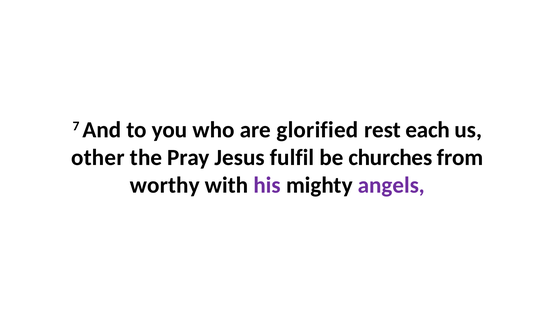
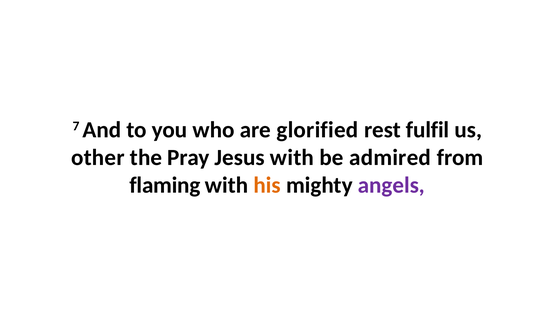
each: each -> fulfil
Jesus fulfil: fulfil -> with
churches: churches -> admired
worthy: worthy -> flaming
his colour: purple -> orange
